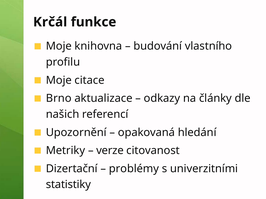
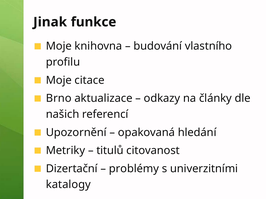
Krčál: Krčál -> Jinak
verze: verze -> titulů
statistiky: statistiky -> katalogy
